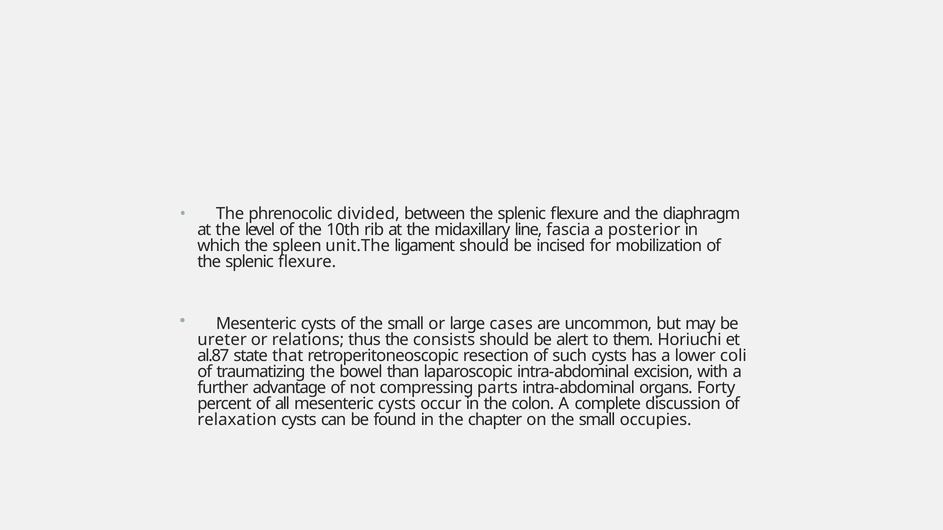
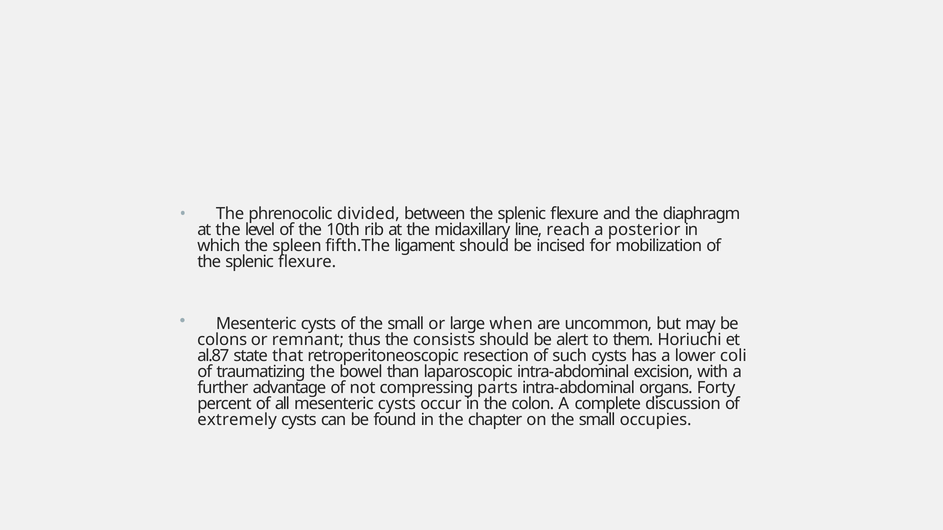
fascia: fascia -> reach
unit.The: unit.The -> fifth.The
cases: cases -> when
ureter: ureter -> colons
relations: relations -> remnant
relaxation: relaxation -> extremely
